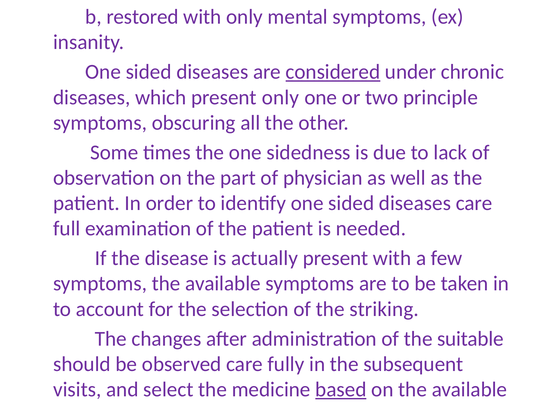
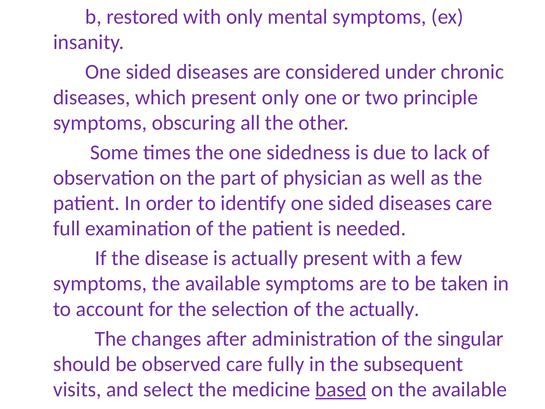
considered underline: present -> none
the striking: striking -> actually
suitable: suitable -> singular
